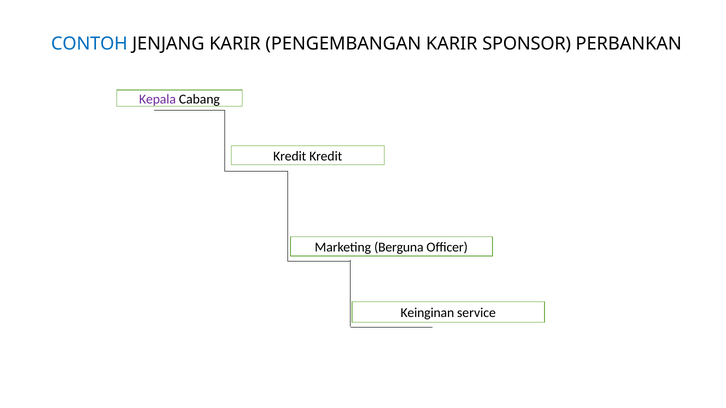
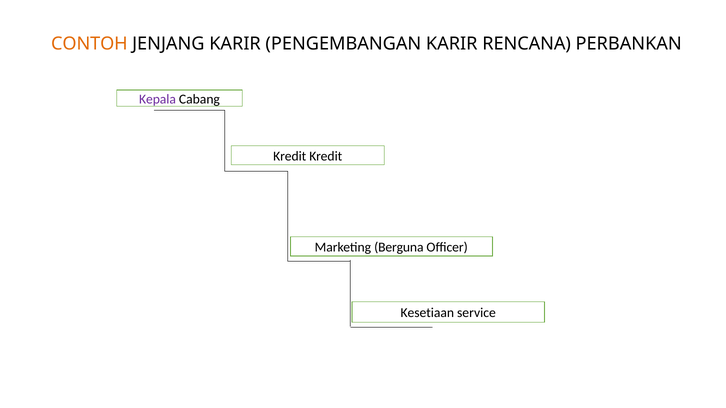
CONTOH colour: blue -> orange
SPONSOR: SPONSOR -> RENCANA
Keinginan: Keinginan -> Kesetiaan
